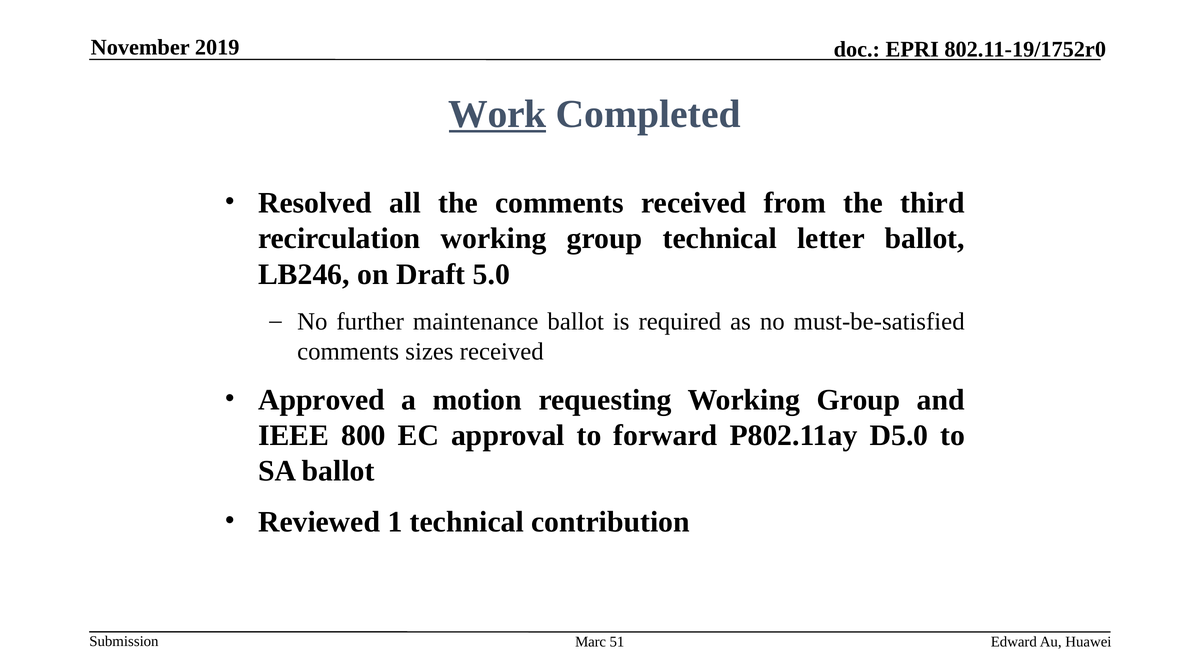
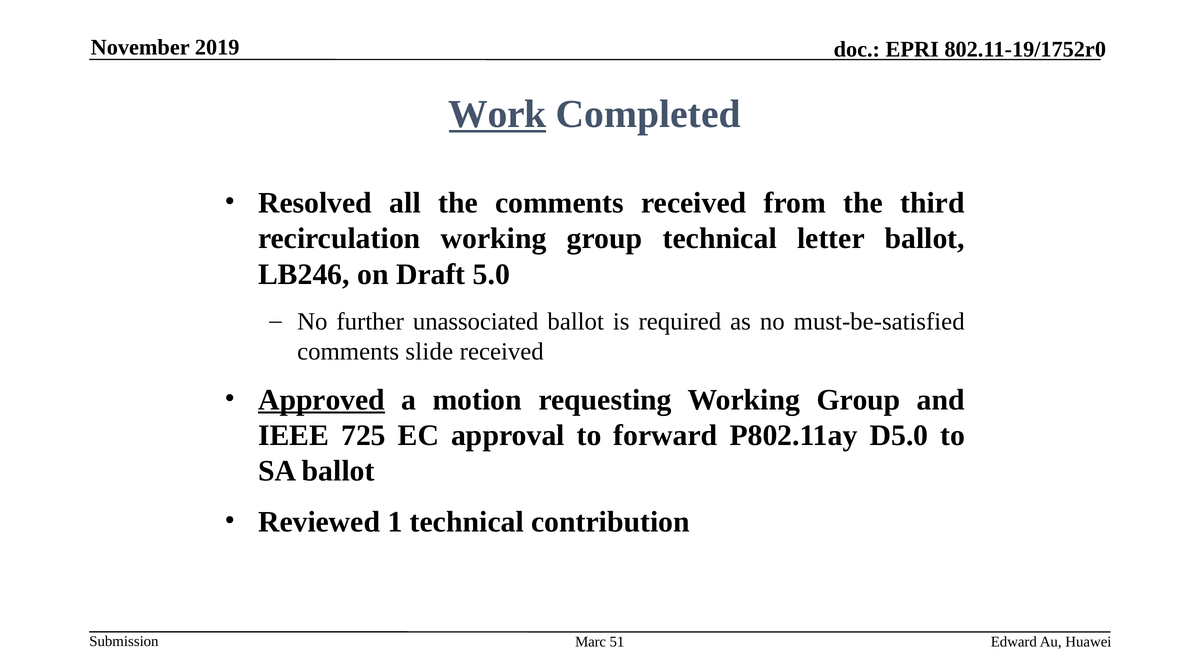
maintenance: maintenance -> unassociated
sizes: sizes -> slide
Approved underline: none -> present
800: 800 -> 725
